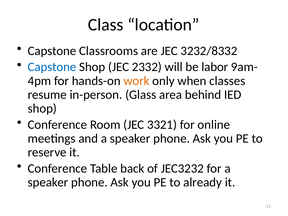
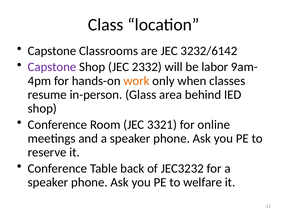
3232/8332: 3232/8332 -> 3232/6142
Capstone at (52, 67) colour: blue -> purple
already: already -> welfare
